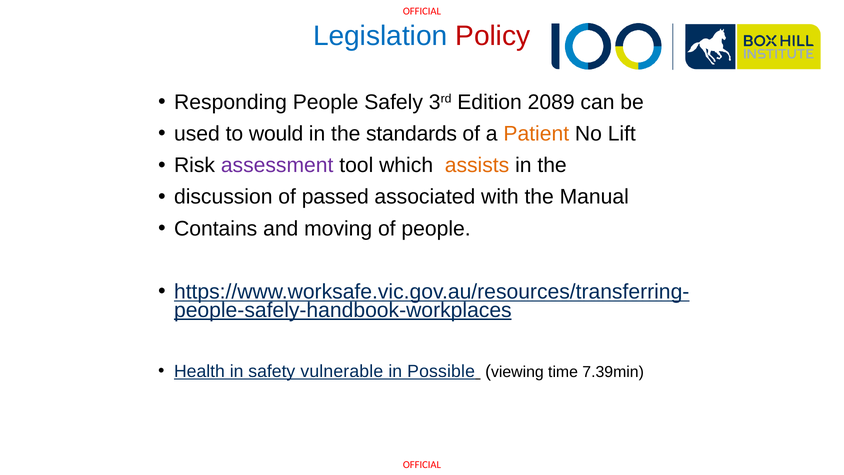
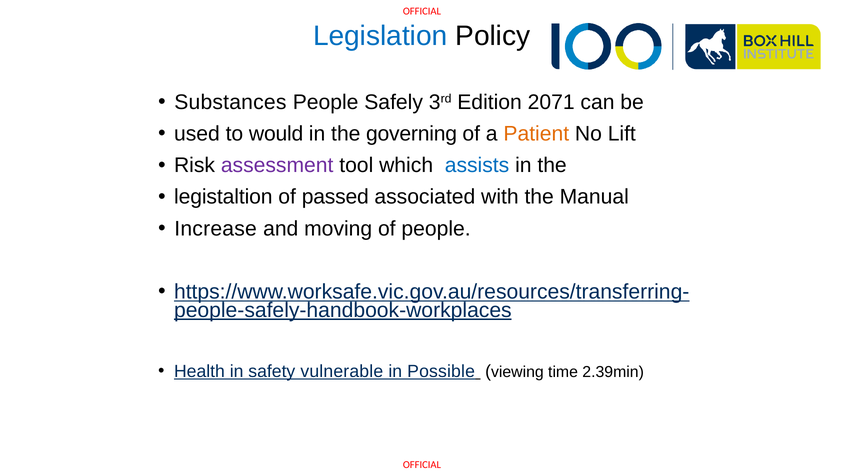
Policy colour: red -> black
Responding: Responding -> Substances
2089: 2089 -> 2071
standards: standards -> governing
assists colour: orange -> blue
discussion: discussion -> legistaltion
Contains: Contains -> Increase
7.39min: 7.39min -> 2.39min
